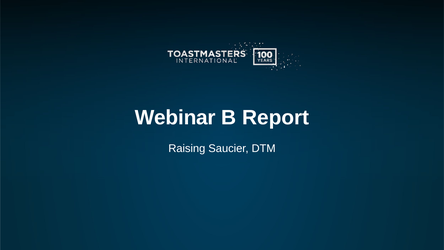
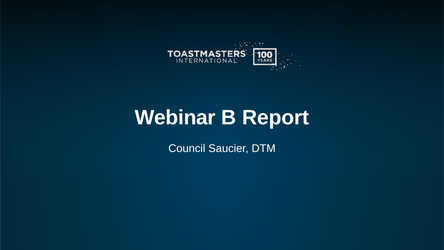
Raising: Raising -> Council
